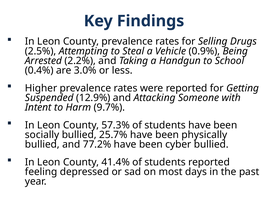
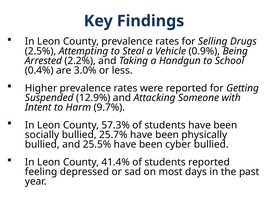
77.2%: 77.2% -> 25.5%
